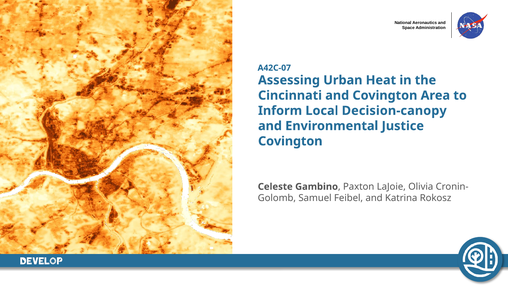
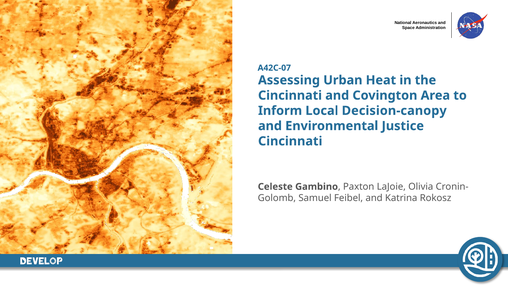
Covington at (290, 141): Covington -> Cincinnati
